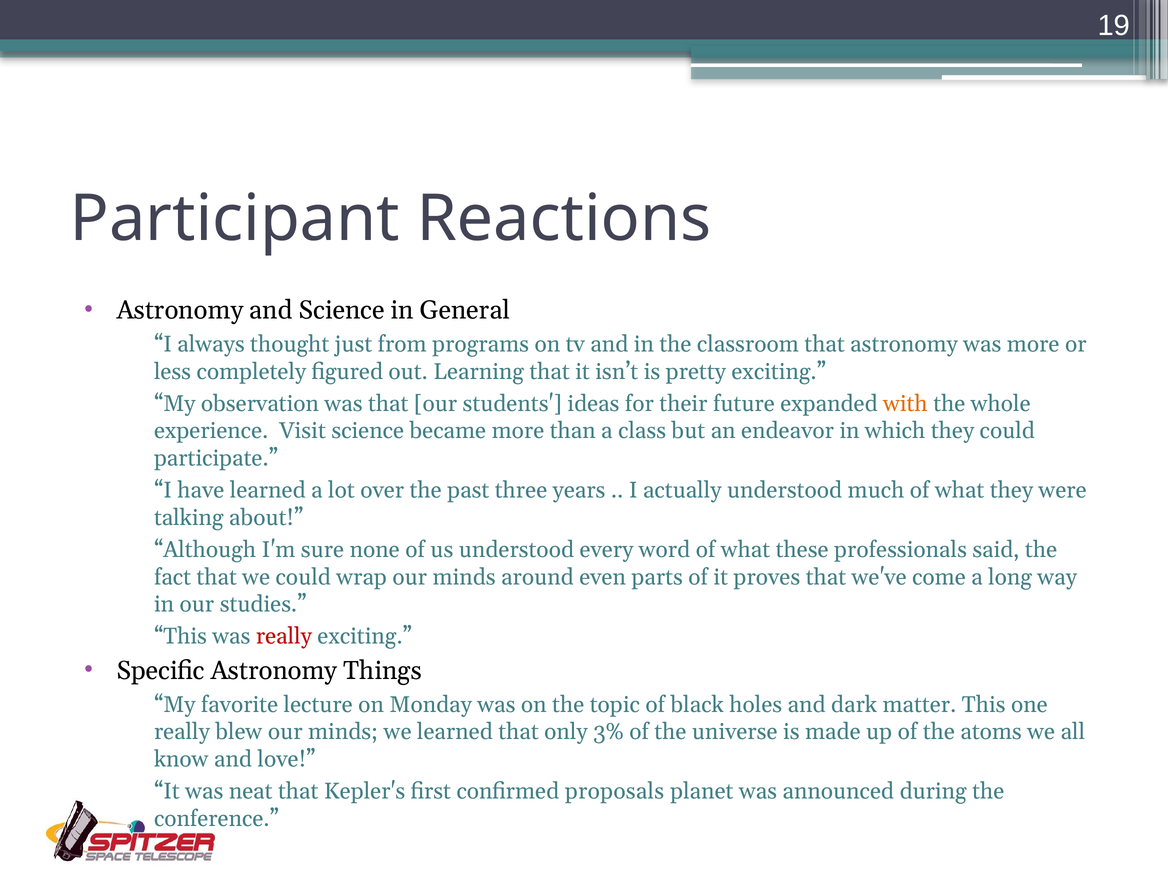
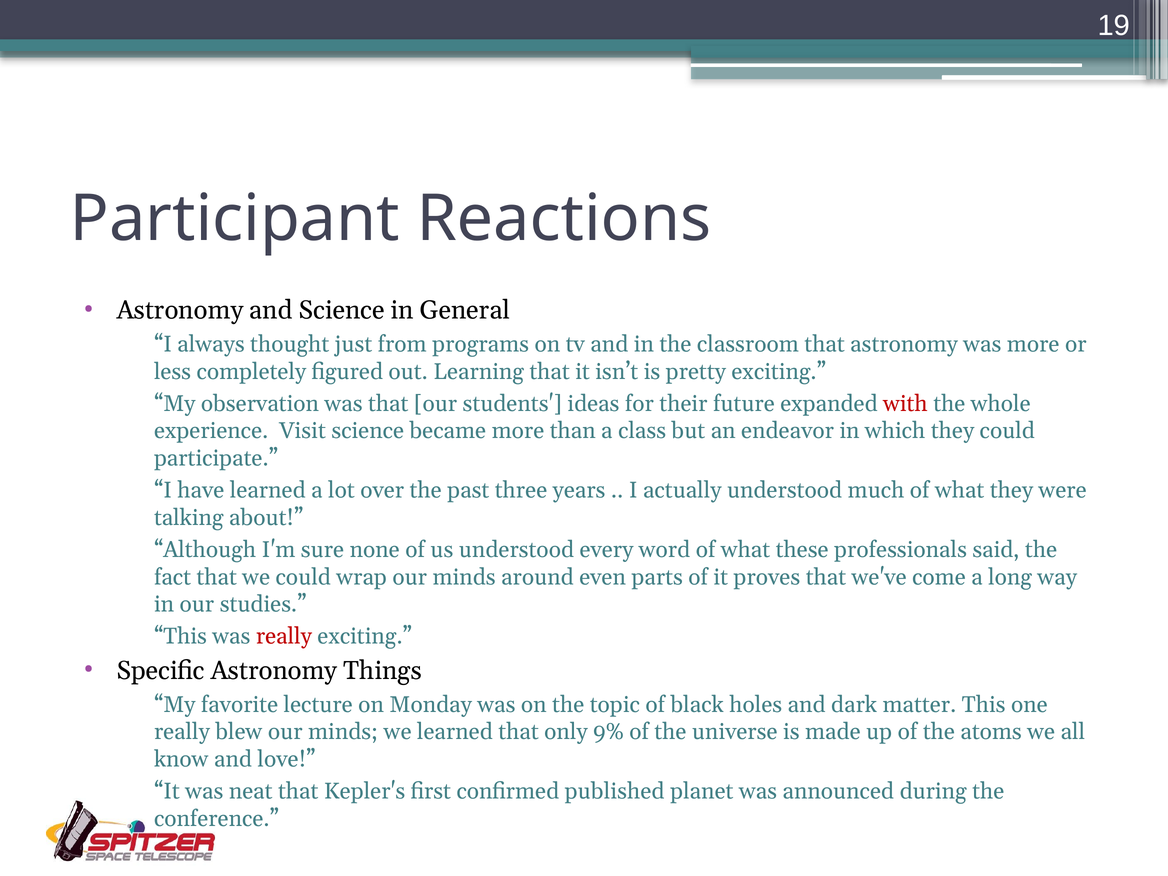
with colour: orange -> red
3%: 3% -> 9%
proposals: proposals -> published
